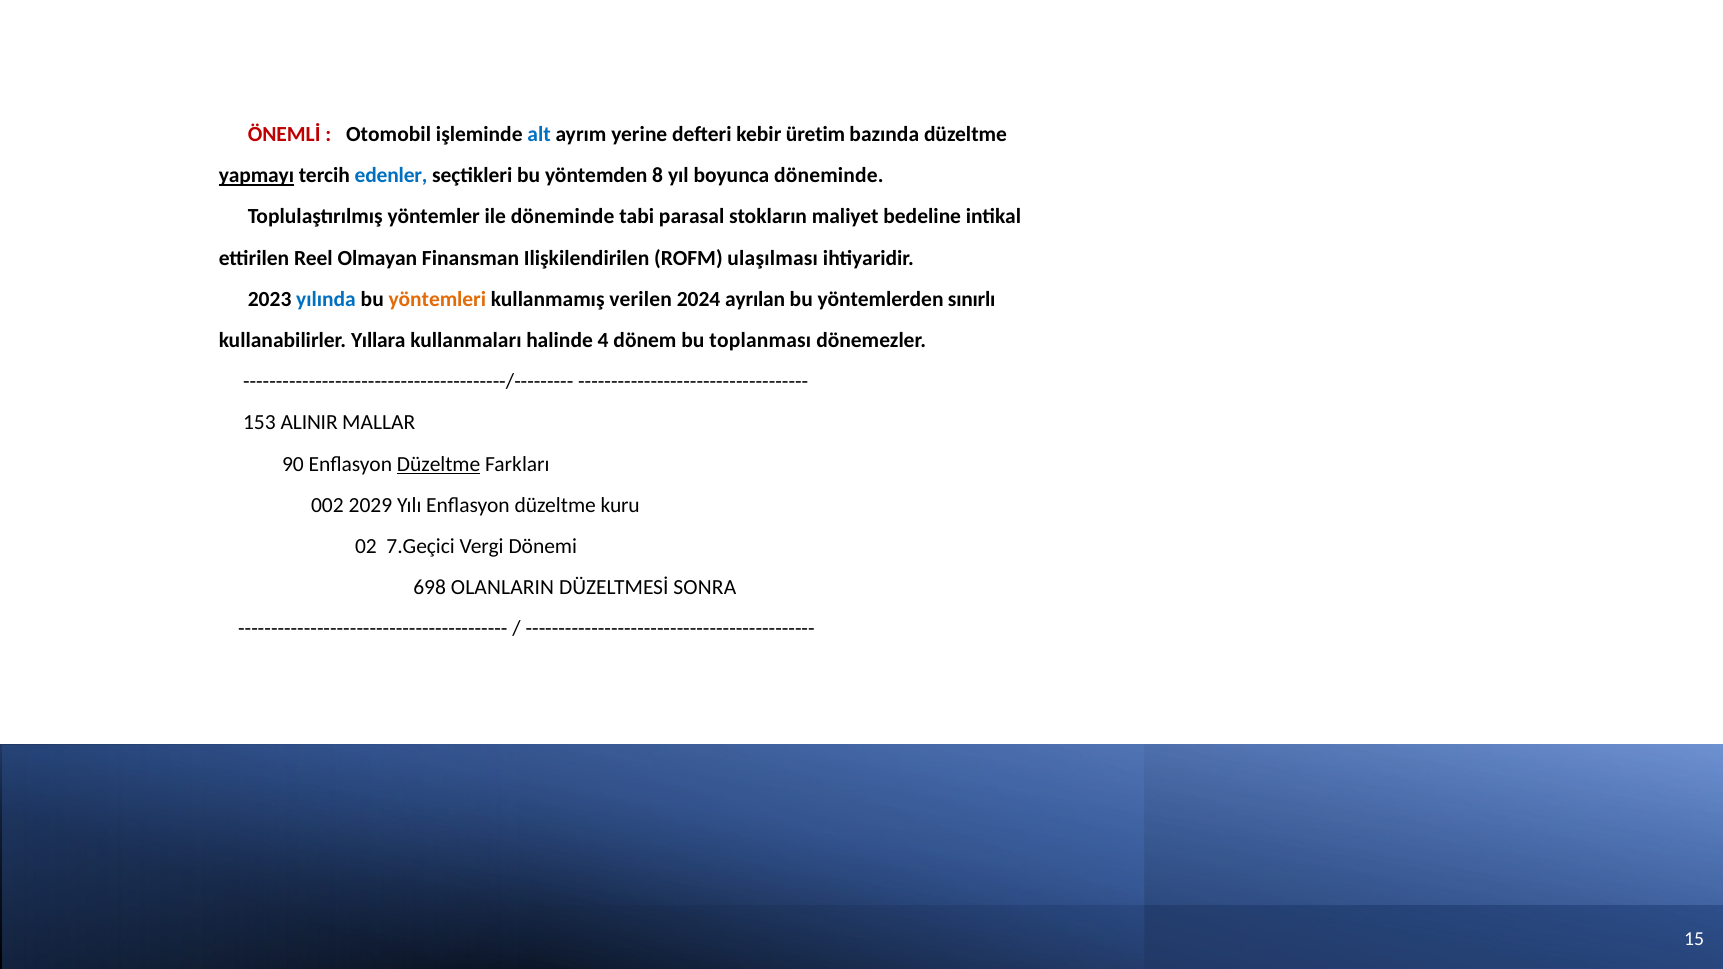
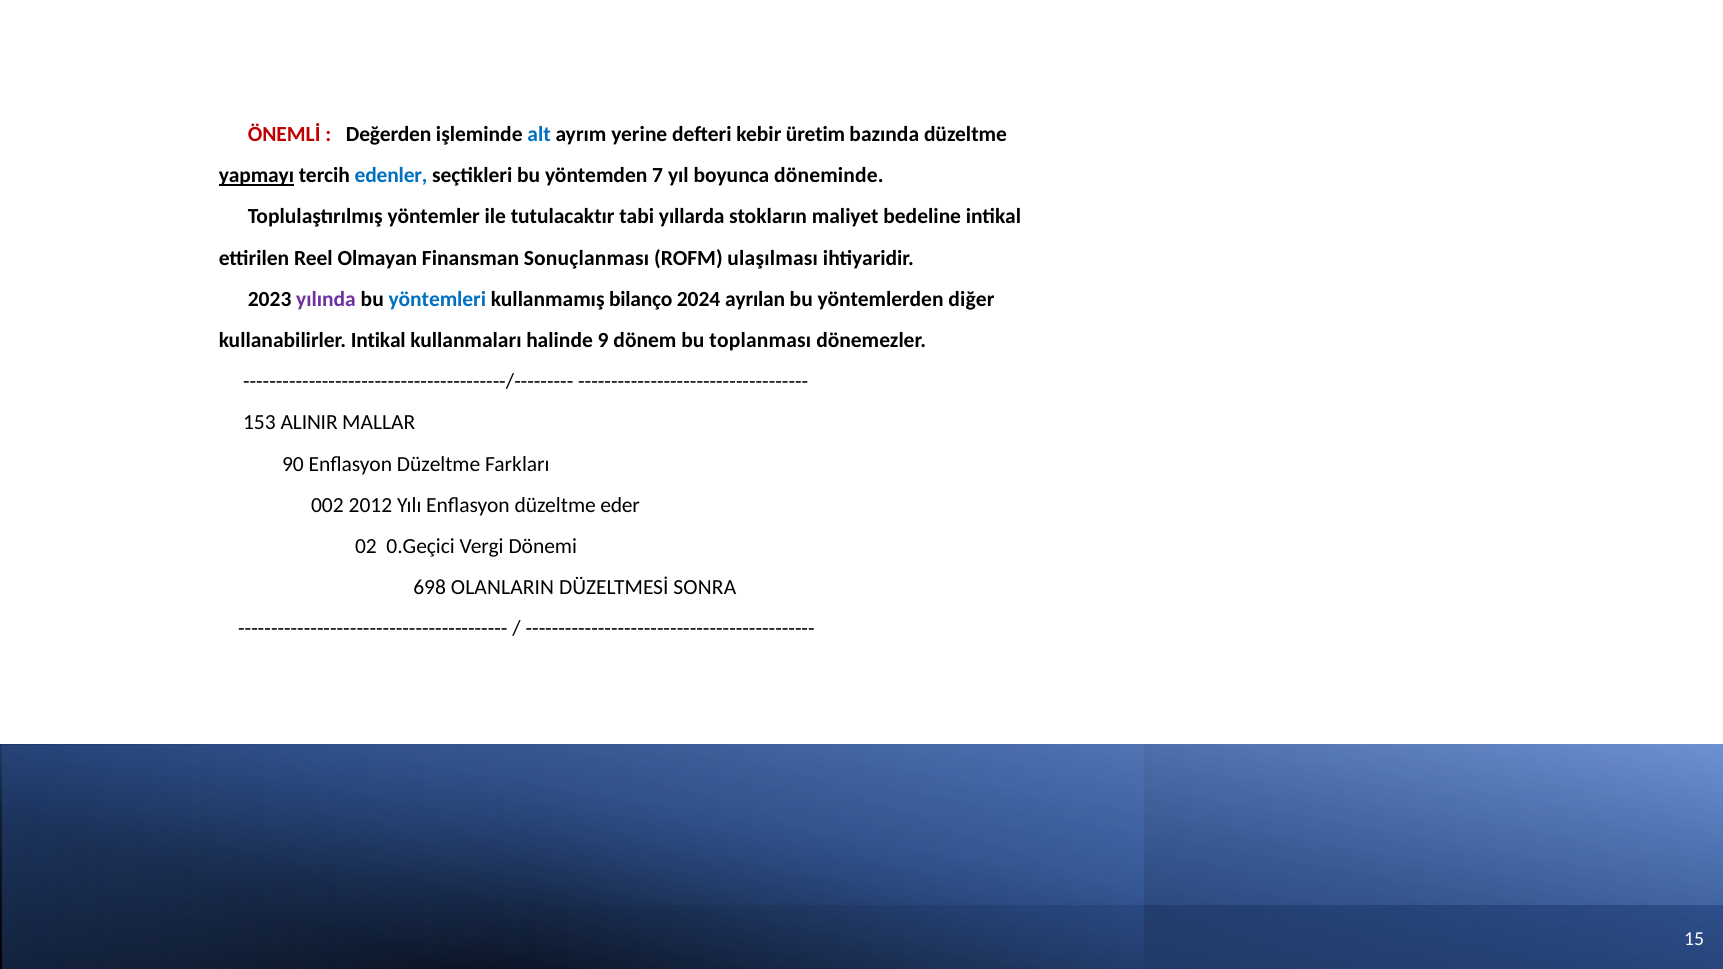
Otomobil: Otomobil -> Değerden
8: 8 -> 7
ile döneminde: döneminde -> tutulacaktır
parasal: parasal -> yıllarda
Ilişkilendirilen: Ilişkilendirilen -> Sonuçlanması
yılında colour: blue -> purple
yöntemleri colour: orange -> blue
verilen: verilen -> bilanço
sınırlı: sınırlı -> diğer
kullanabilirler Yıllara: Yıllara -> Intikal
4: 4 -> 9
Düzeltme at (439, 464) underline: present -> none
2029: 2029 -> 2012
kuru: kuru -> eder
7.Geçici: 7.Geçici -> 0.Geçici
